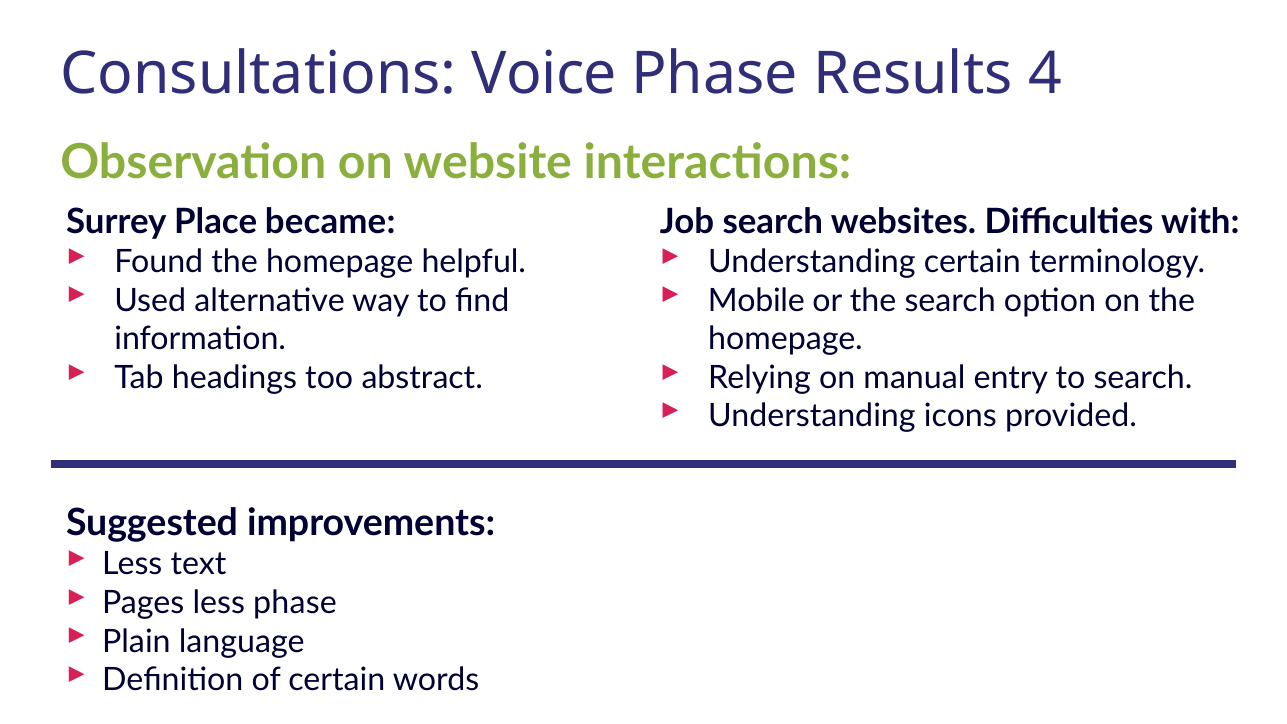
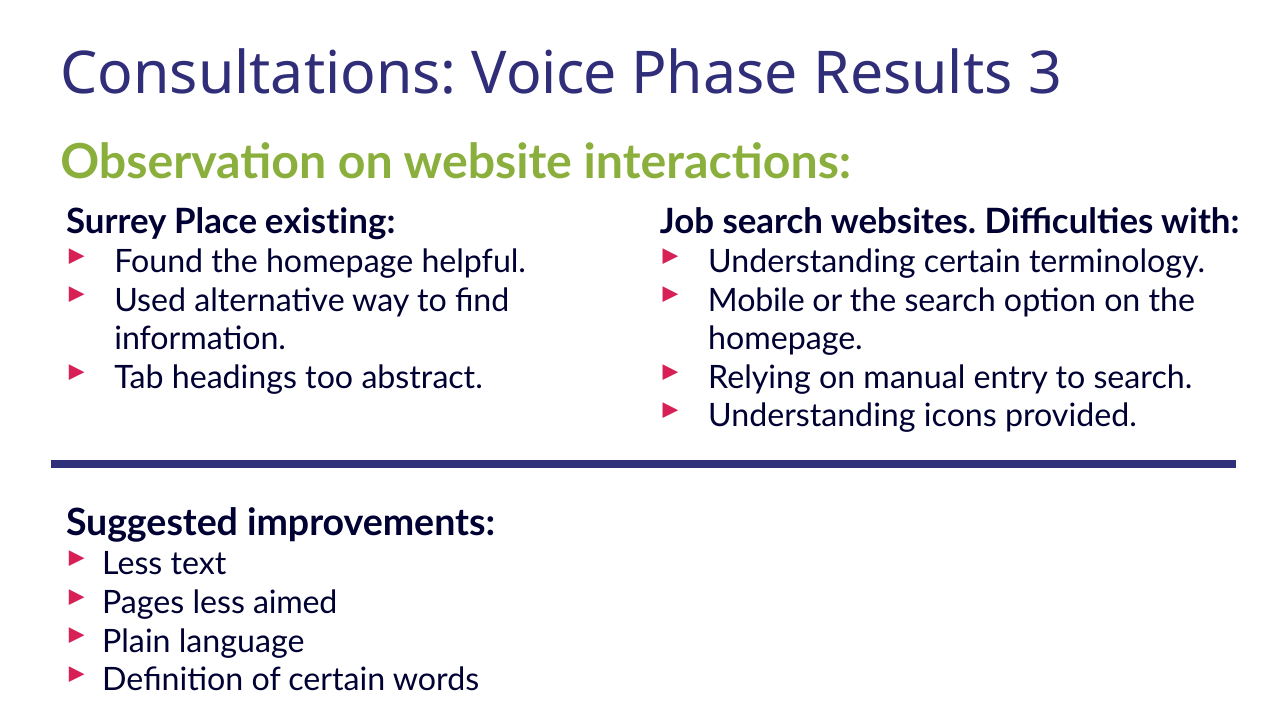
4: 4 -> 3
became: became -> existing
less phase: phase -> aimed
